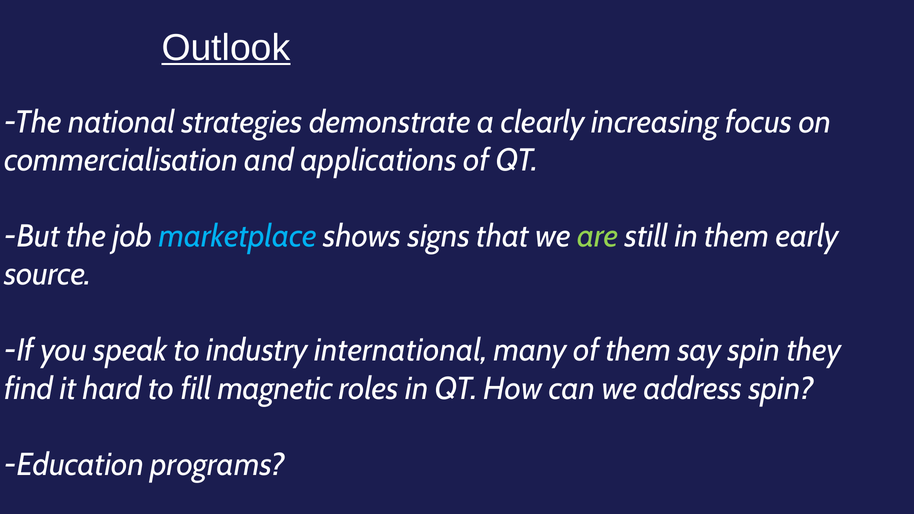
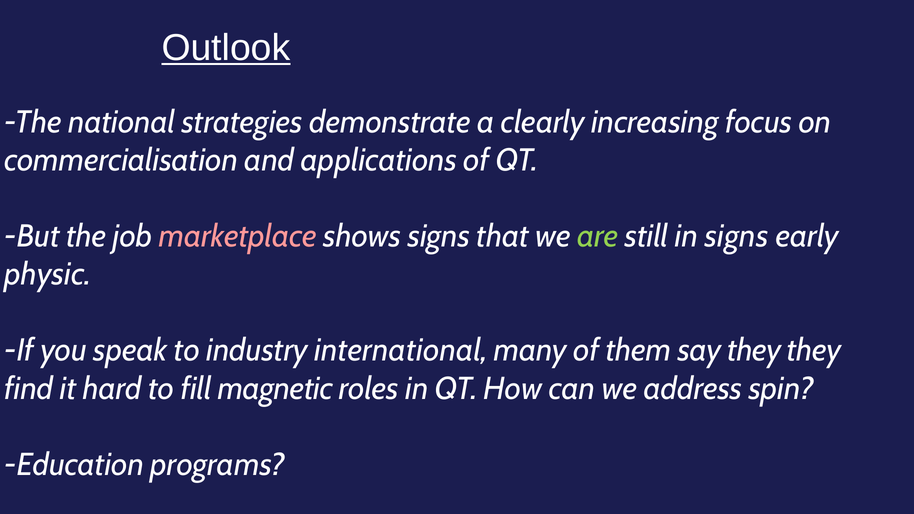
marketplace colour: light blue -> pink
in them: them -> signs
source: source -> physic
say spin: spin -> they
